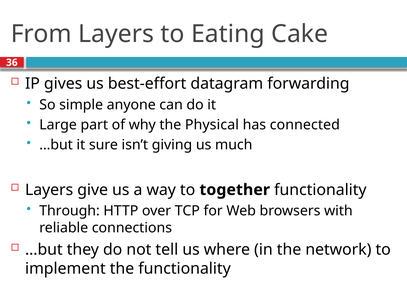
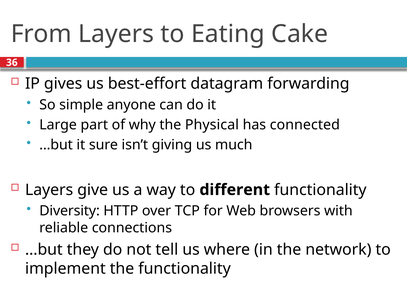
together: together -> different
Through: Through -> Diversity
